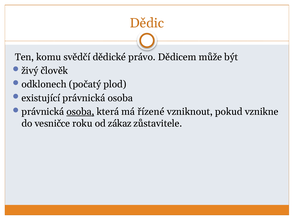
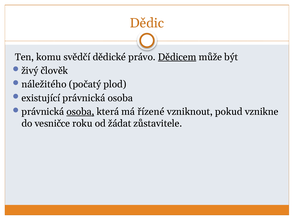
Dědicem underline: none -> present
odklonech: odklonech -> náležitého
zákaz: zákaz -> žádat
